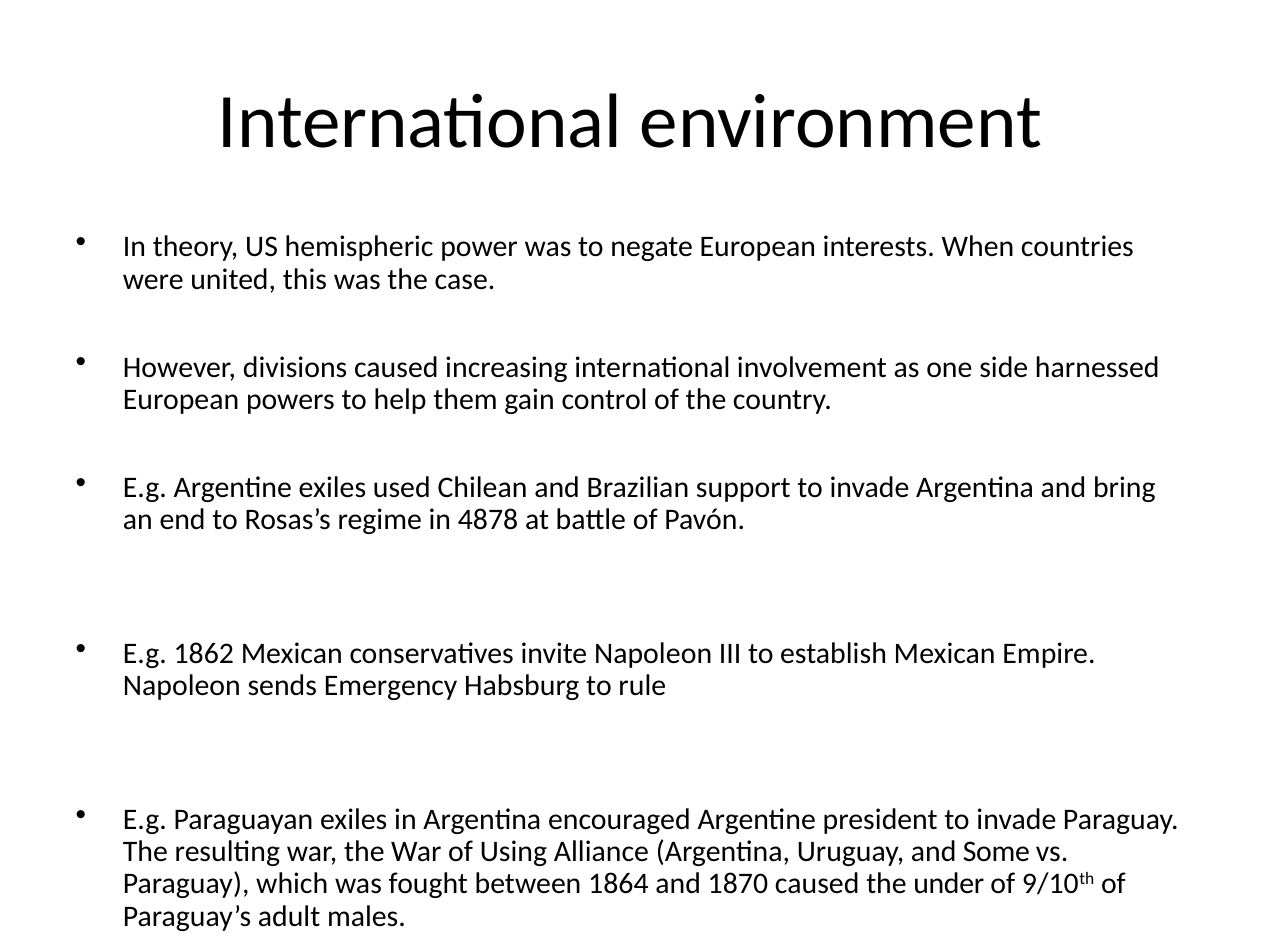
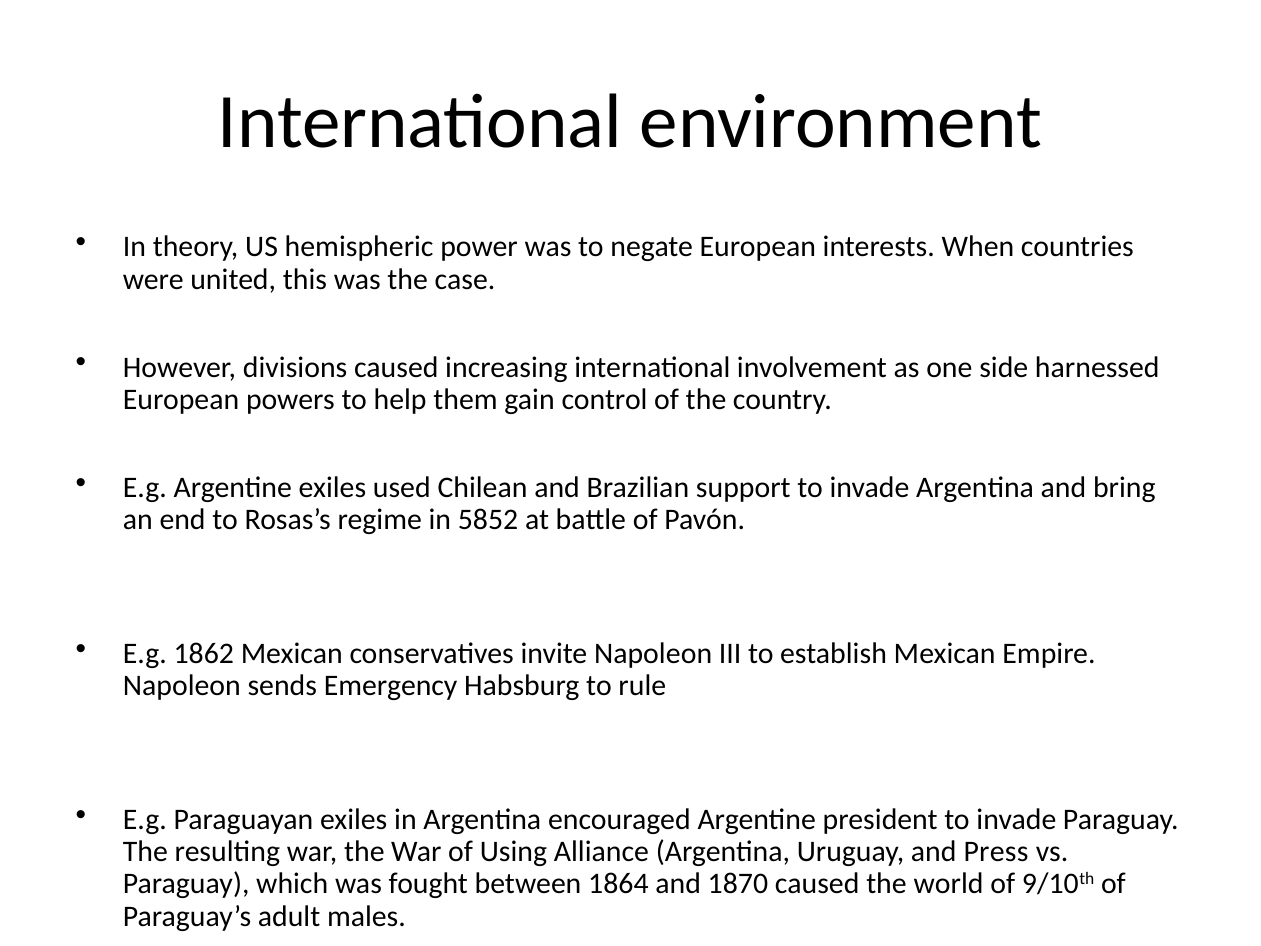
4878: 4878 -> 5852
Some: Some -> Press
under: under -> world
